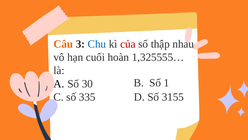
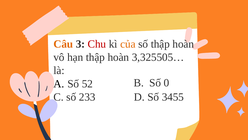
Chu colour: blue -> red
của colour: red -> orange
số thập nhau: nhau -> hoàn
hạn cuối: cuối -> thập
1,325555…: 1,325555… -> 3,325505…
1: 1 -> 0
30: 30 -> 52
335: 335 -> 233
3155: 3155 -> 3455
